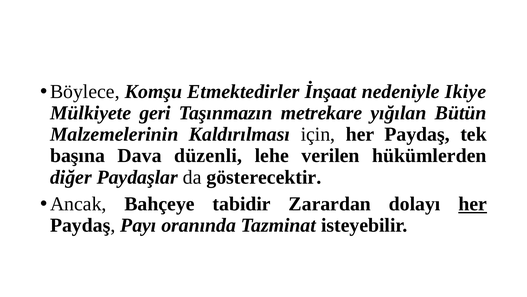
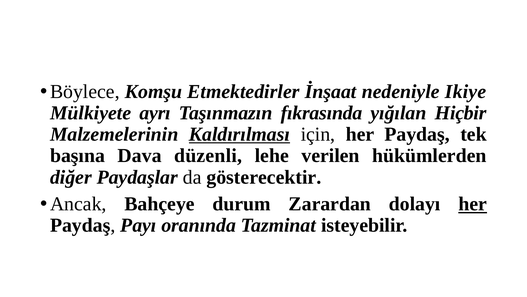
geri: geri -> ayrı
metrekare: metrekare -> fıkrasında
Bütün: Bütün -> Hiçbir
Kaldırılması underline: none -> present
tabidir: tabidir -> durum
